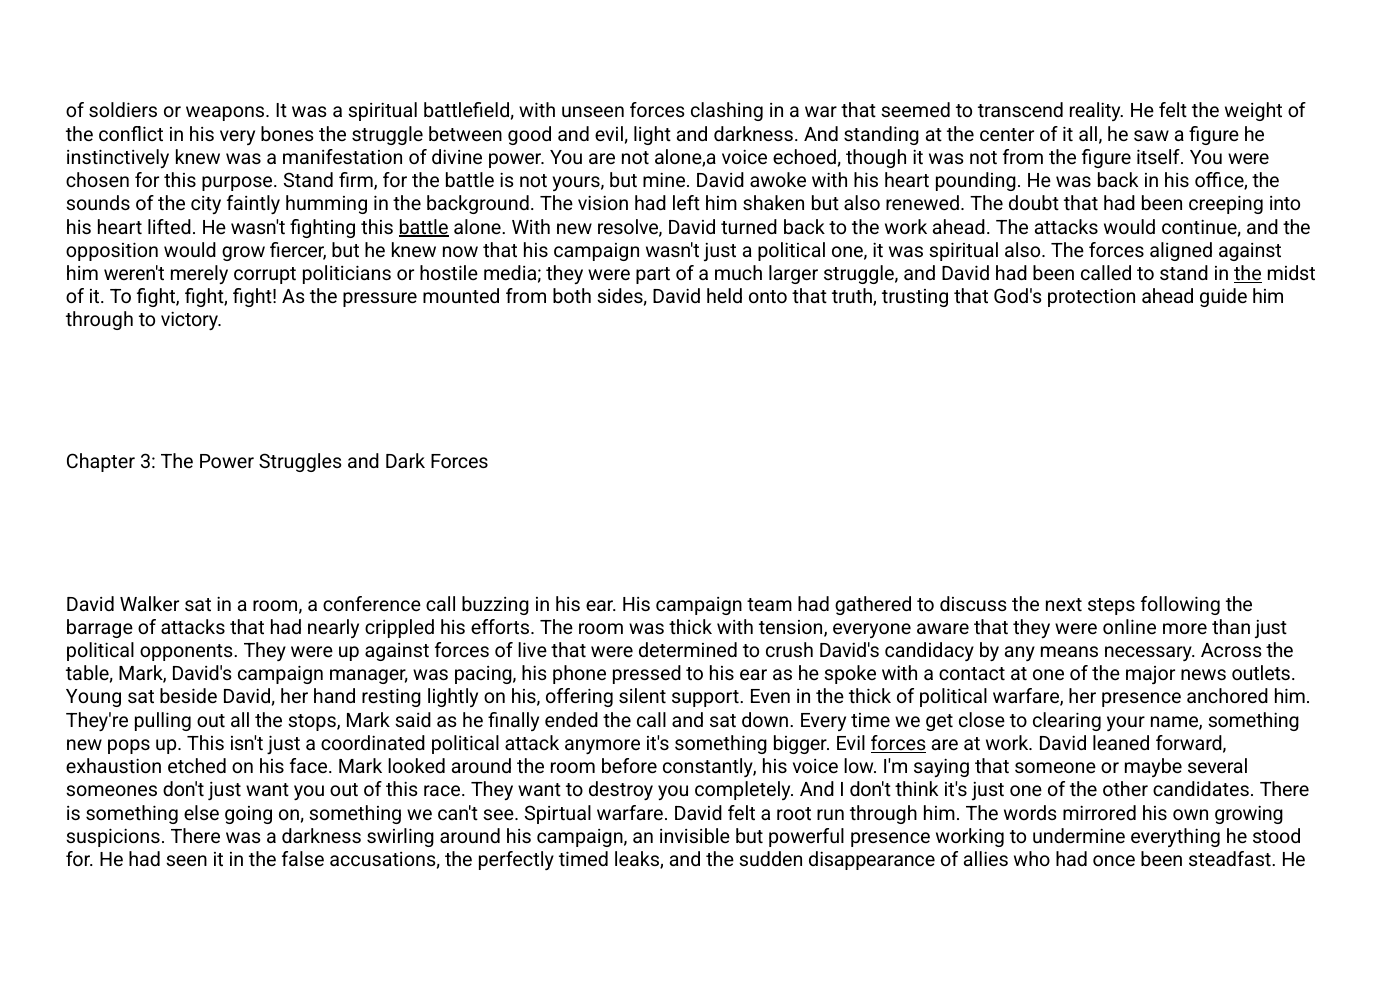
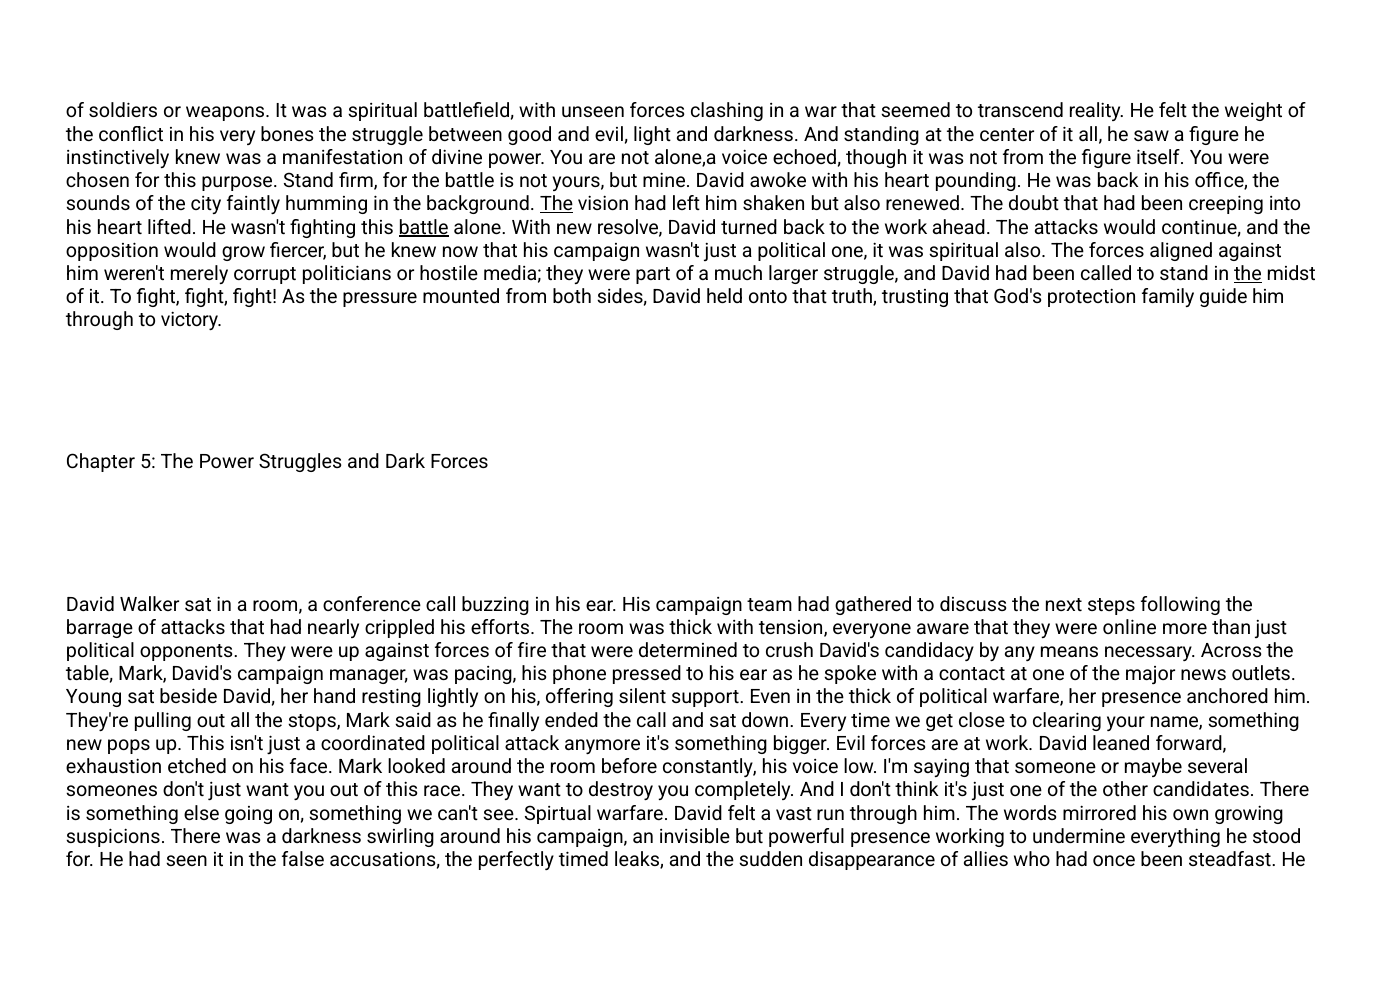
The at (557, 204) underline: none -> present
protection ahead: ahead -> family
3: 3 -> 5
live: live -> fire
forces at (898, 744) underline: present -> none
root: root -> vast
